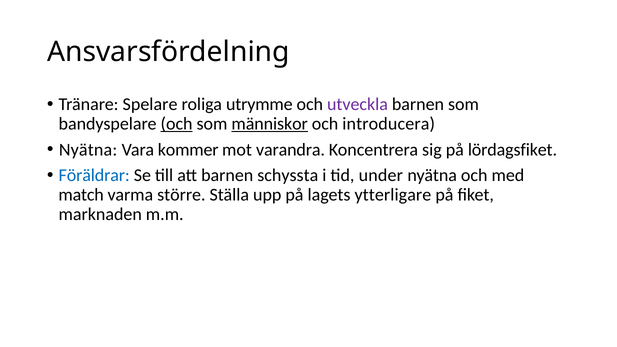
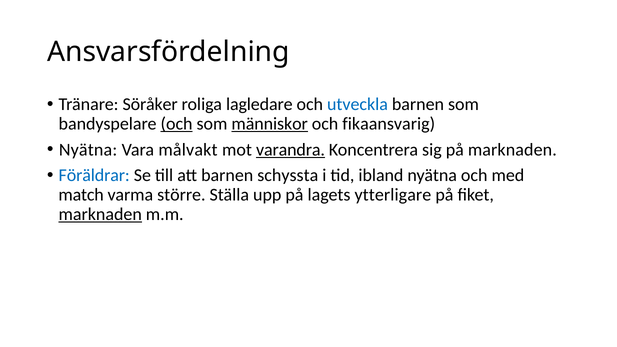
Spelare: Spelare -> Söråker
utrymme: utrymme -> lagledare
utveckla colour: purple -> blue
introducera: introducera -> fikaansvarig
kommer: kommer -> målvakt
varandra underline: none -> present
på lördagsfiket: lördagsfiket -> marknaden
under: under -> ibland
marknaden at (100, 214) underline: none -> present
